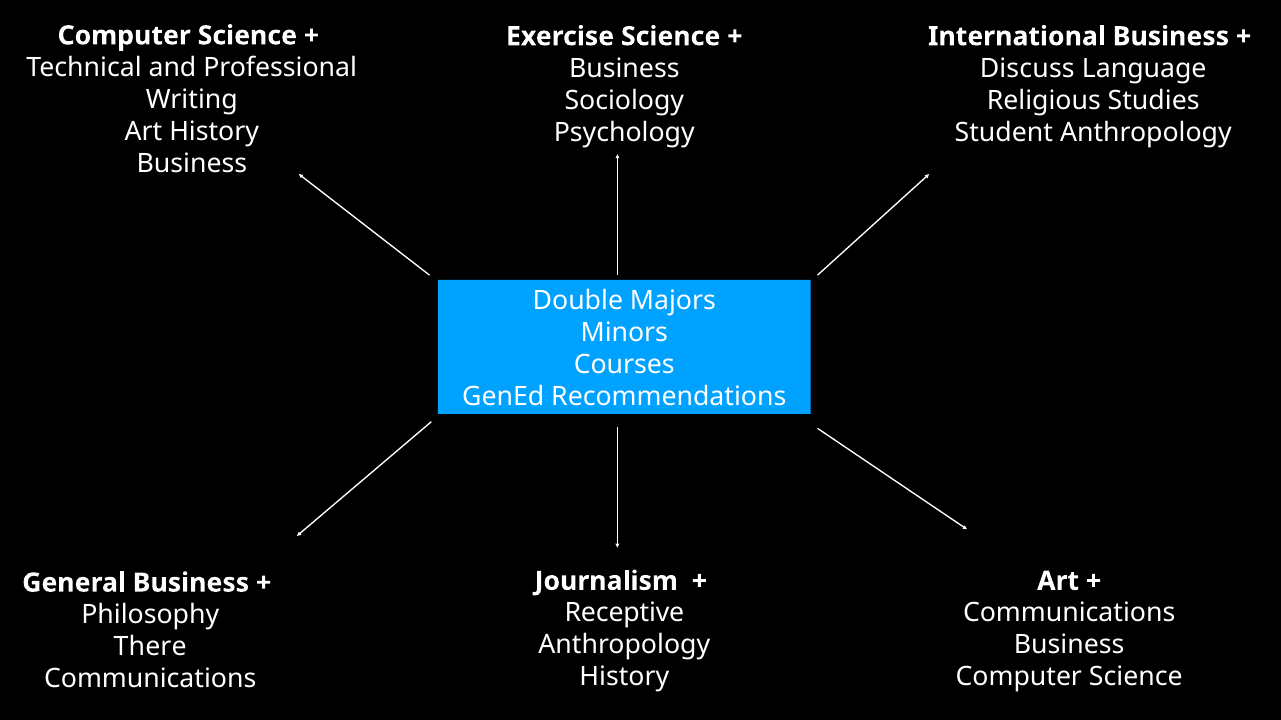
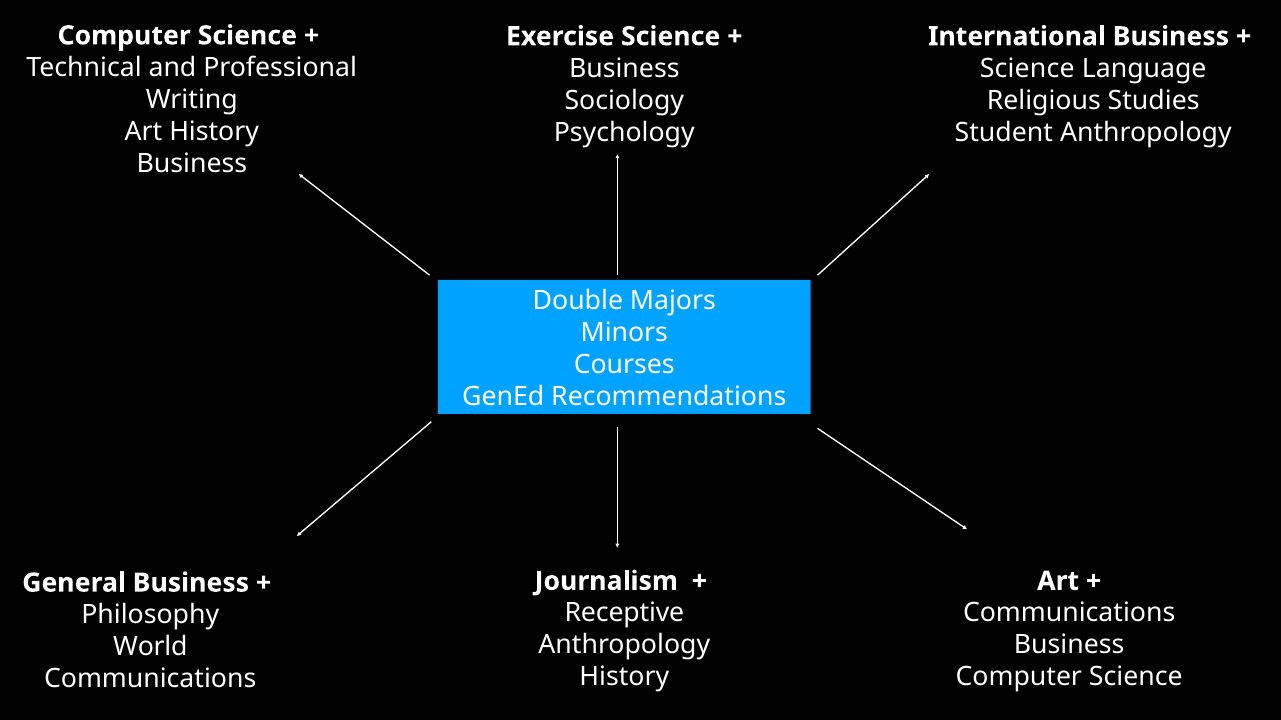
Discuss at (1027, 69): Discuss -> Science
There: There -> World
